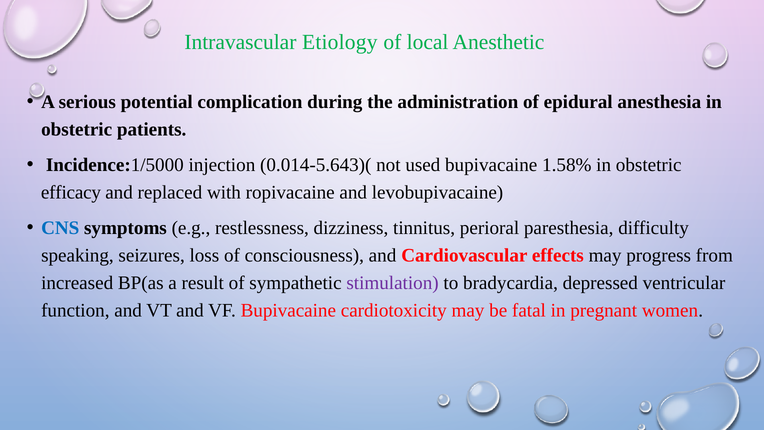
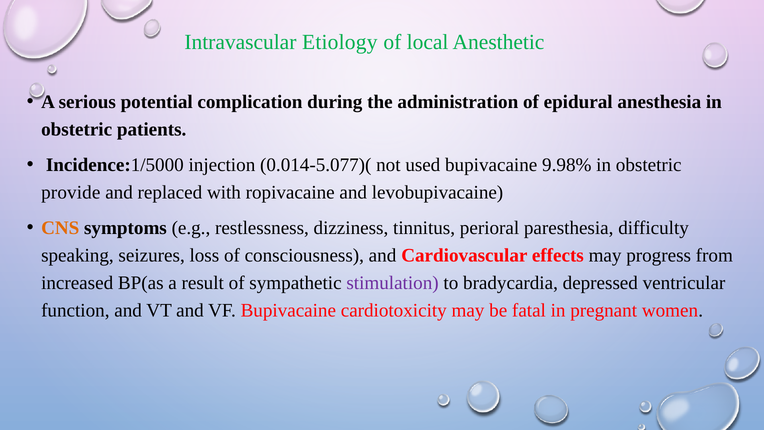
0.014-5.643)(: 0.014-5.643)( -> 0.014-5.077)(
1.58%: 1.58% -> 9.98%
efficacy: efficacy -> provide
CNS colour: blue -> orange
